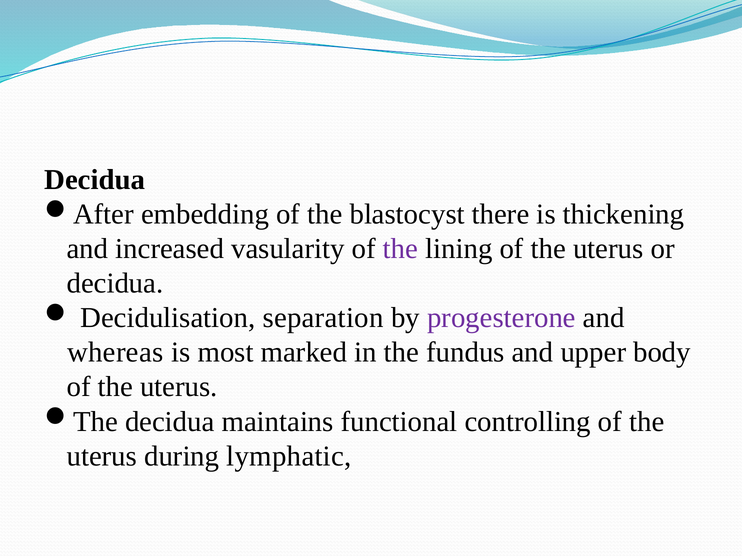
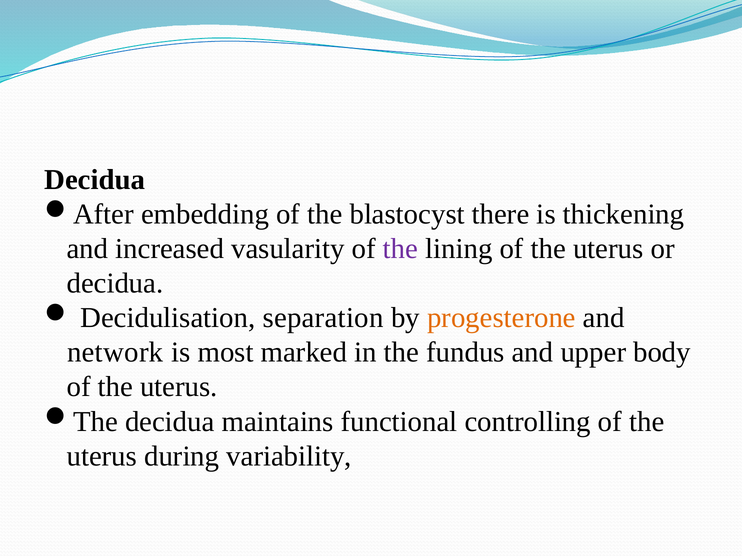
progesterone colour: purple -> orange
whereas: whereas -> network
lymphatic: lymphatic -> variability
